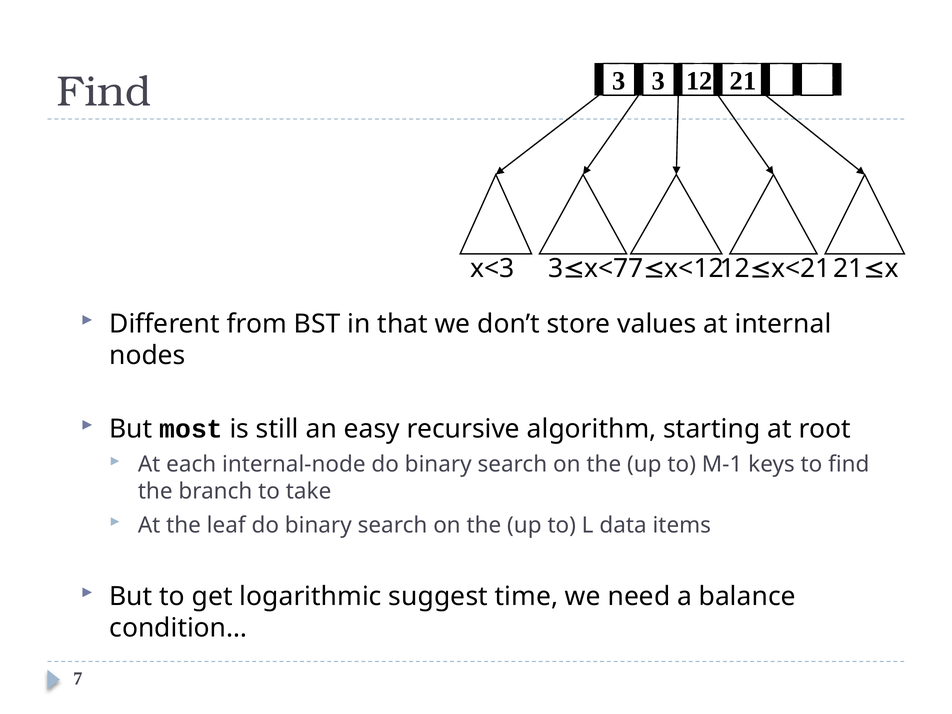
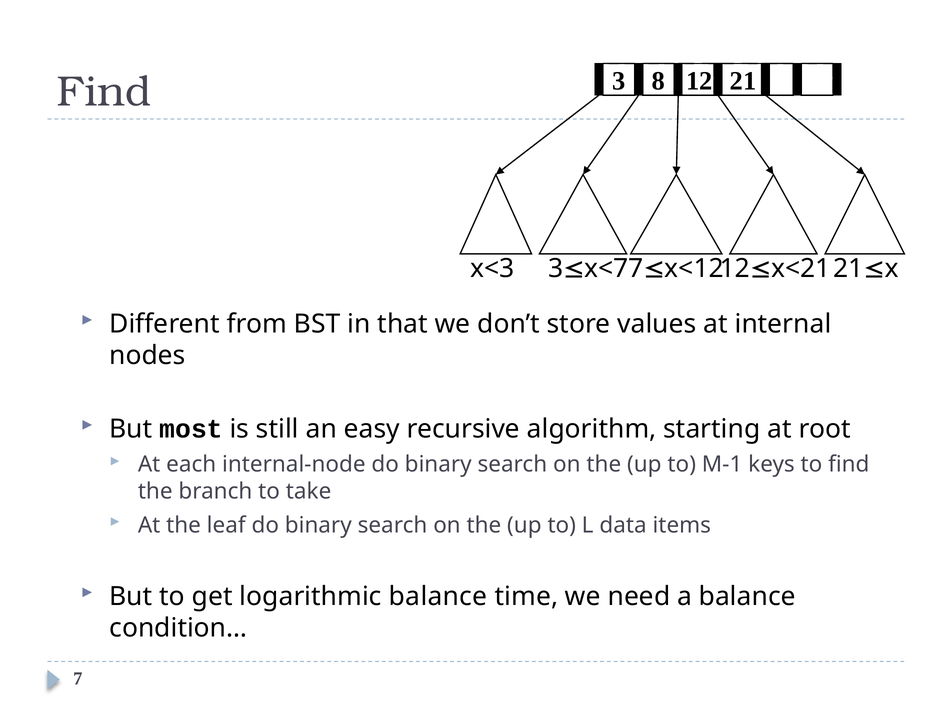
3 3: 3 -> 8
logarithmic suggest: suggest -> balance
